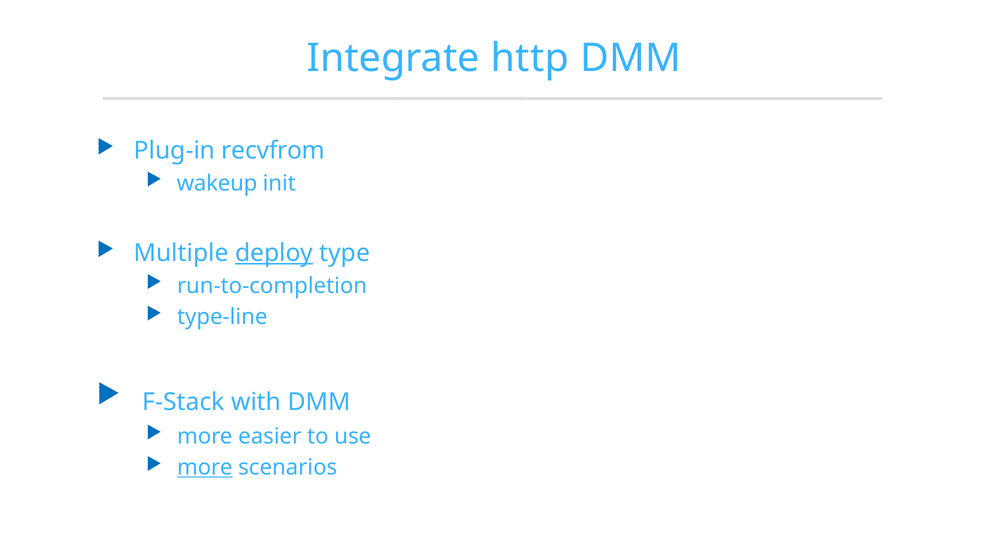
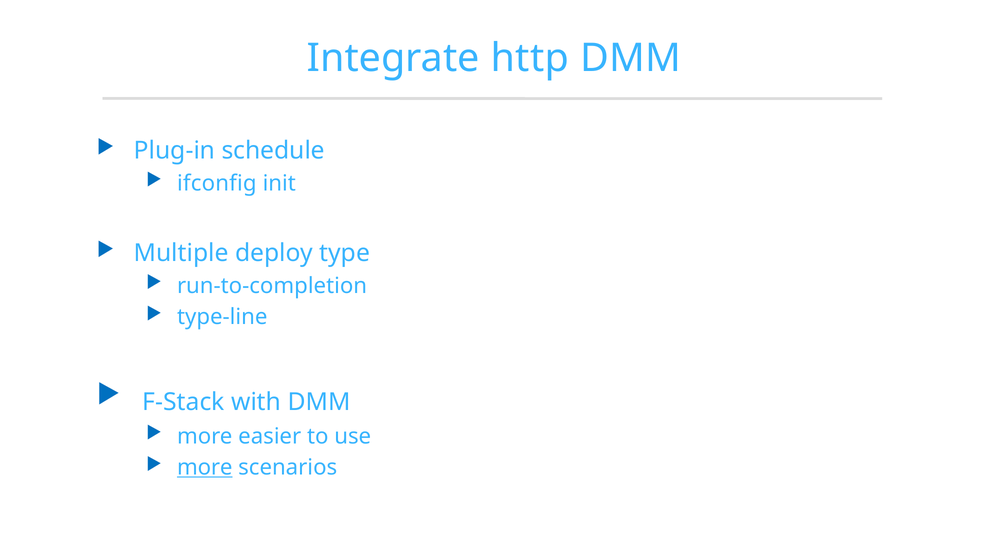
recvfrom: recvfrom -> schedule
wakeup: wakeup -> ifconfig
deploy underline: present -> none
